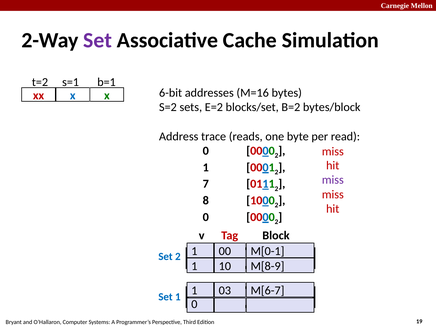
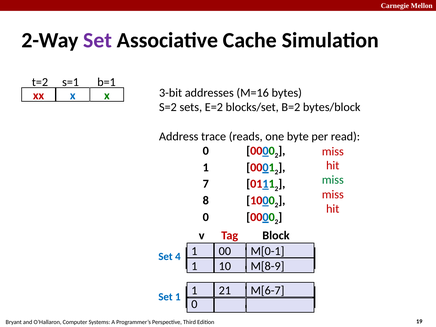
6-bit: 6-bit -> 3-bit
miss at (333, 180) colour: purple -> green
Set 2: 2 -> 4
03: 03 -> 21
